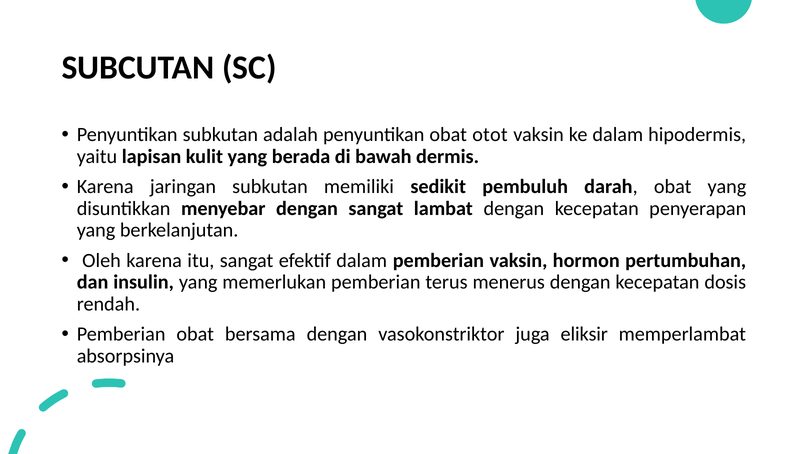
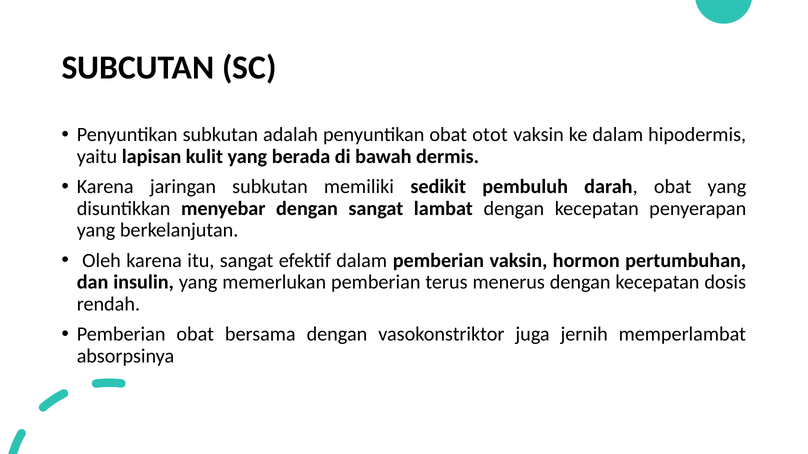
eliksir: eliksir -> jernih
